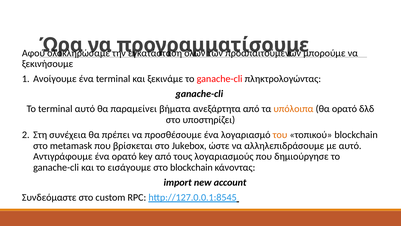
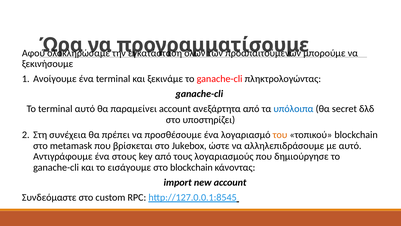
παραμείνει βήματα: βήματα -> account
υπόλοιπα colour: orange -> blue
θα ορατό: ορατό -> secret
ένα ορατό: ορατό -> στους
